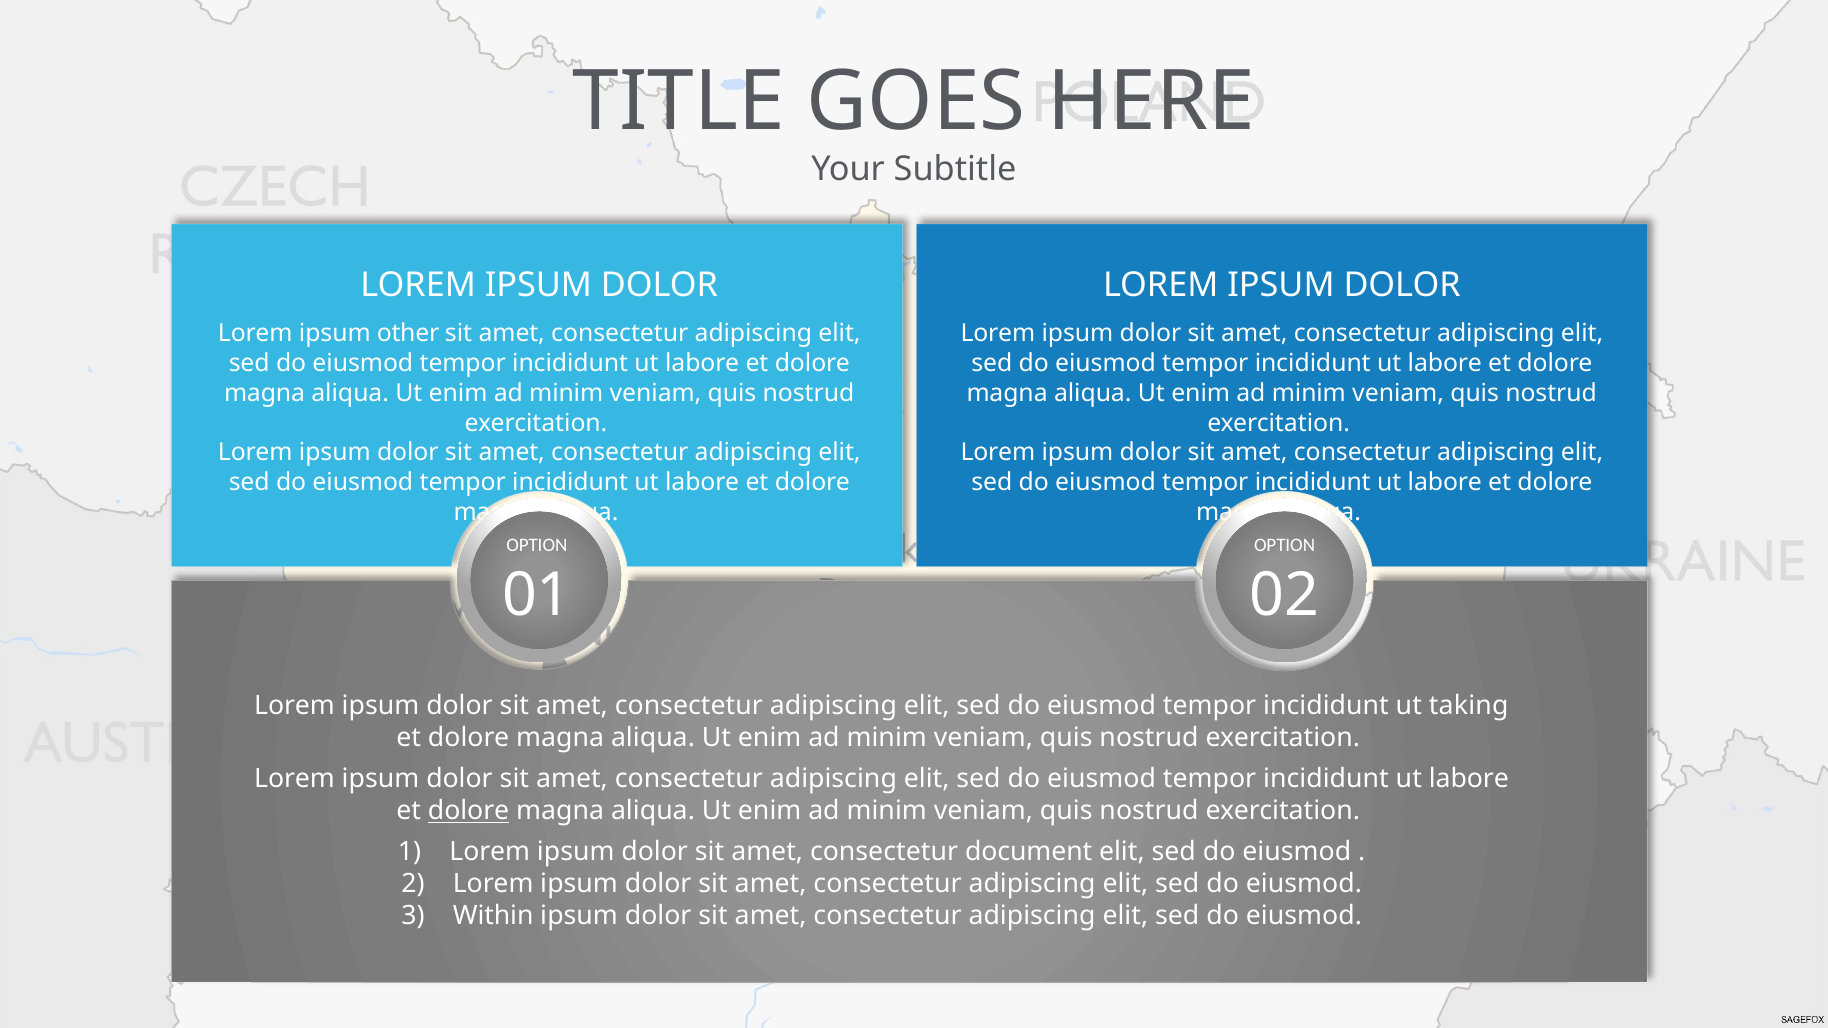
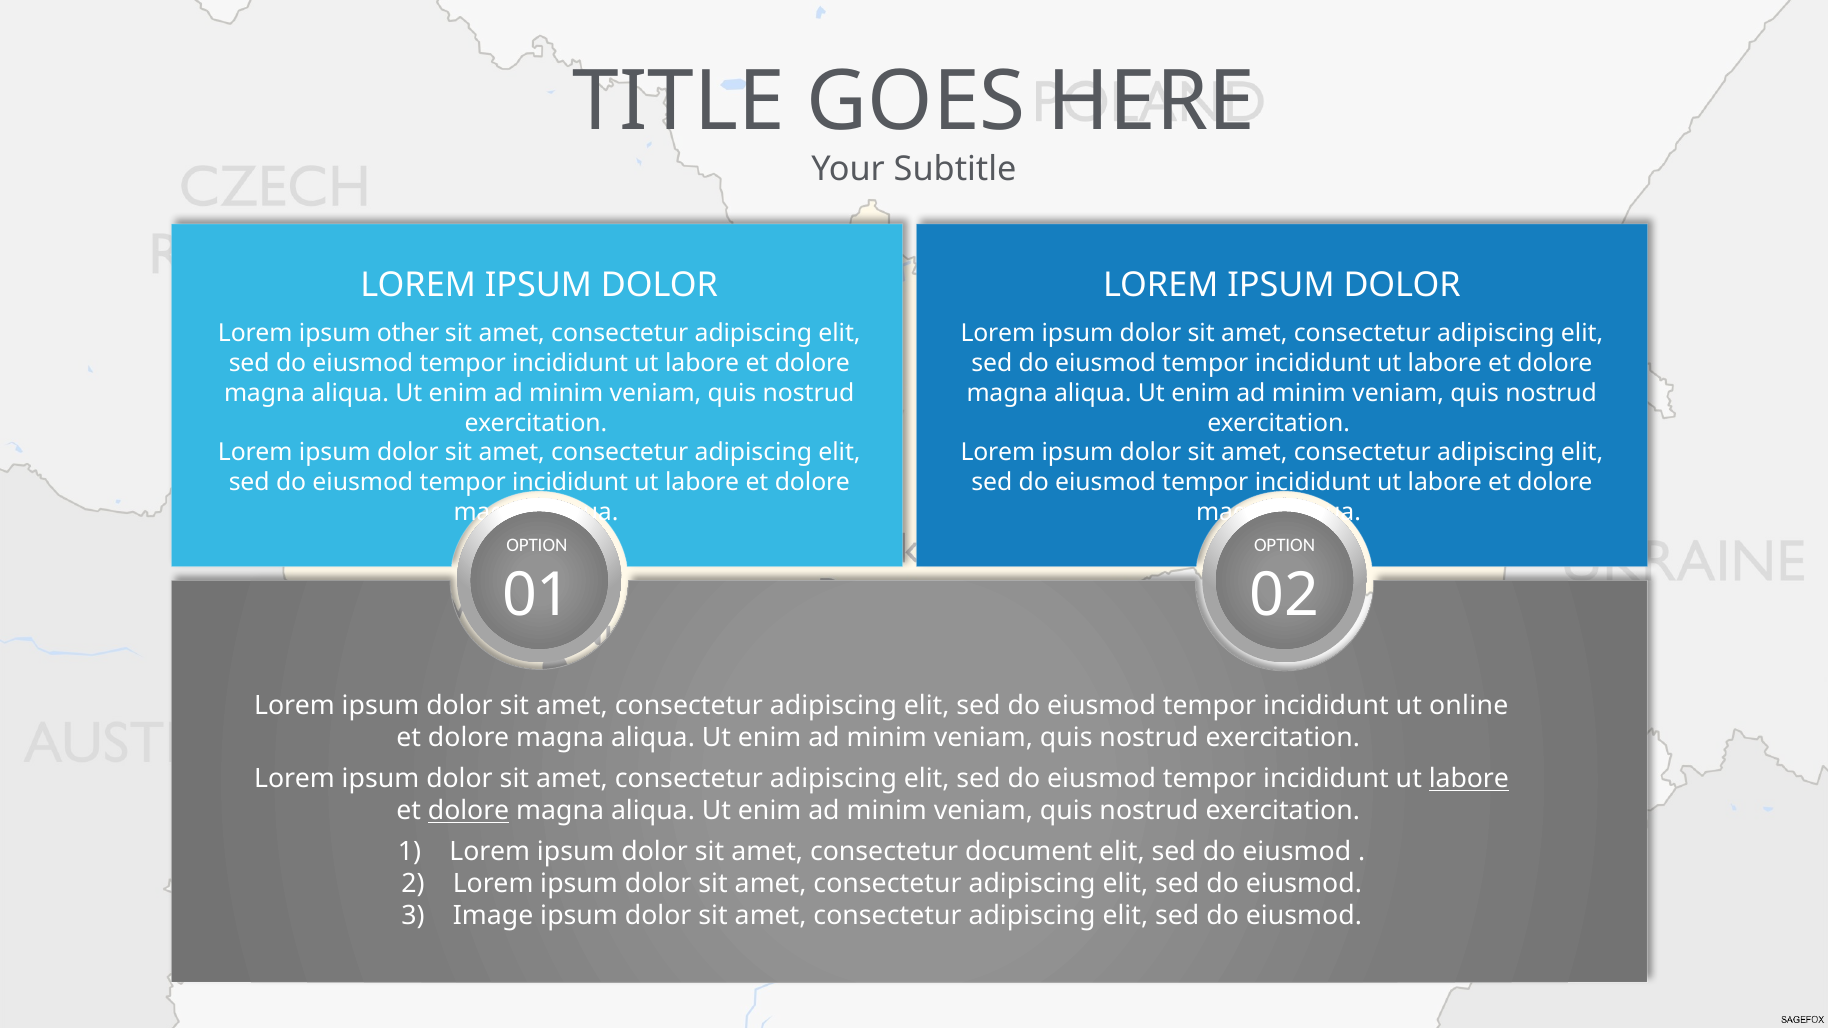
taking: taking -> online
labore at (1469, 779) underline: none -> present
Within: Within -> Image
